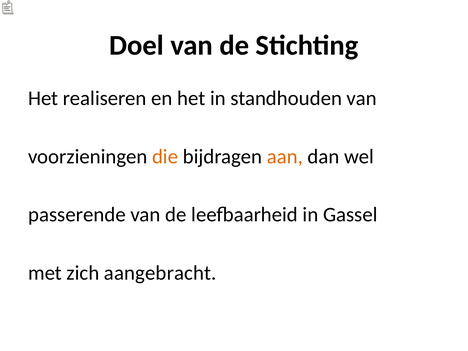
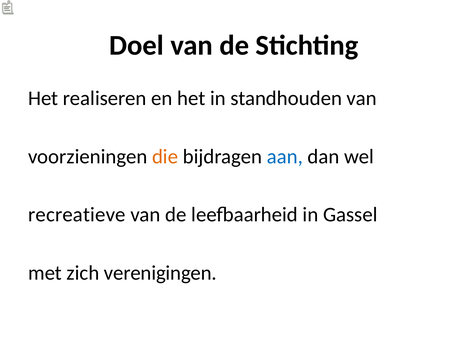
aan colour: orange -> blue
passerende: passerende -> recreatieve
aangebracht: aangebracht -> verenigingen
